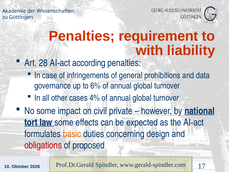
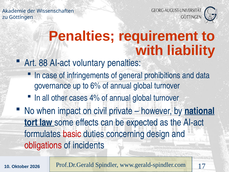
28: 28 -> 88
according: according -> voluntary
No some: some -> when
basic colour: orange -> red
proposed: proposed -> incidents
